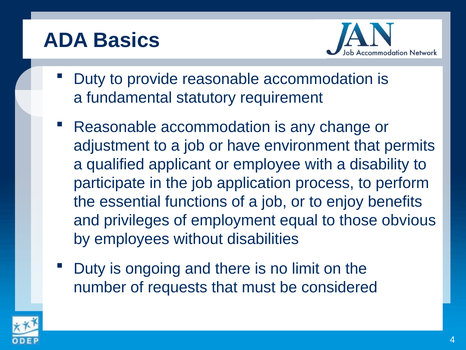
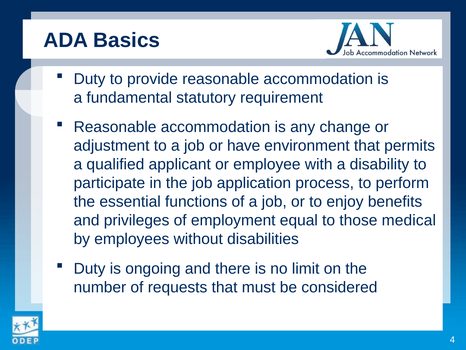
obvious: obvious -> medical
